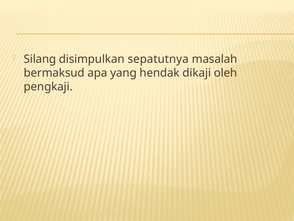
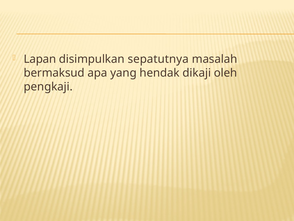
Silang: Silang -> Lapan
